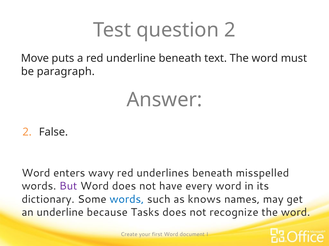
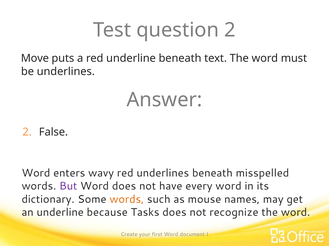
be paragraph: paragraph -> underlines
words at (127, 200) colour: blue -> orange
knows: knows -> mouse
